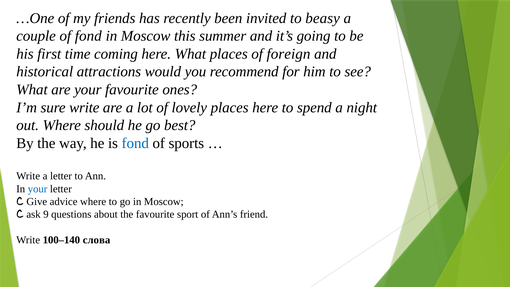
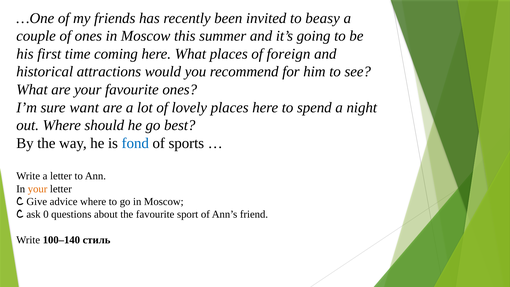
of fond: fond -> ones
sure write: write -> want
your at (38, 189) colour: blue -> orange
9: 9 -> 0
слова: слова -> стиль
